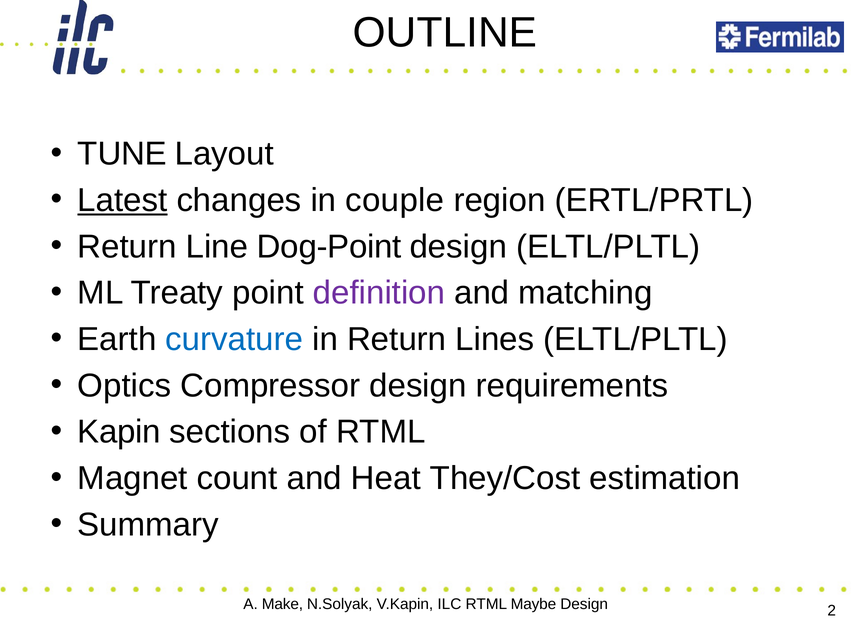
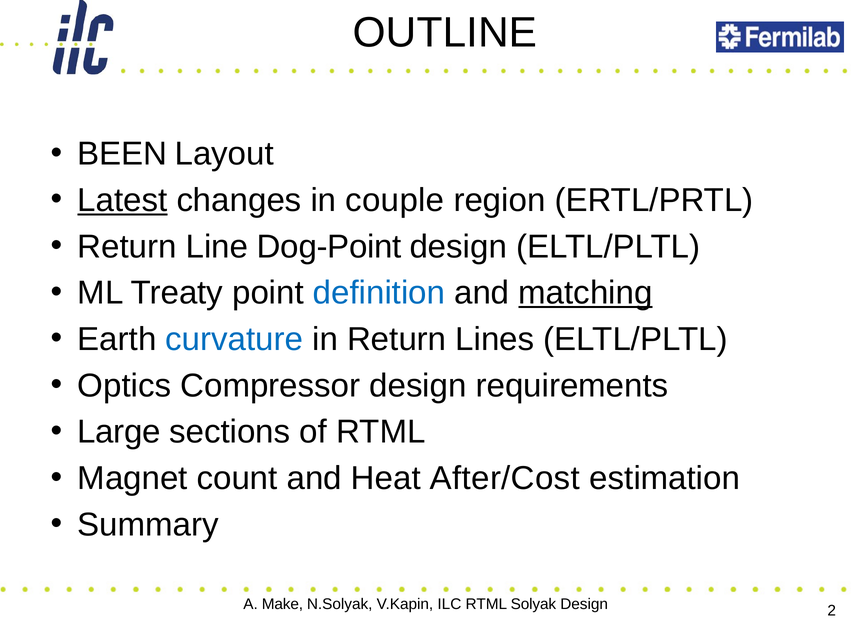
TUNE: TUNE -> BEEN
definition colour: purple -> blue
matching underline: none -> present
Kapin: Kapin -> Large
They/Cost: They/Cost -> After/Cost
Maybe: Maybe -> Solyak
